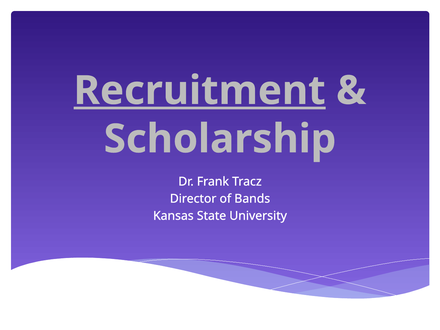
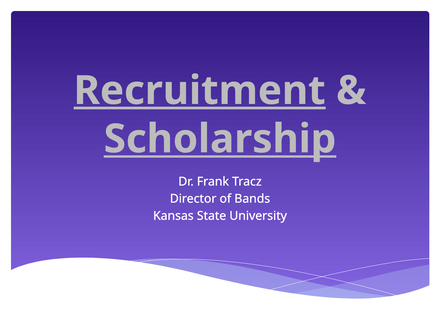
Scholarship underline: none -> present
